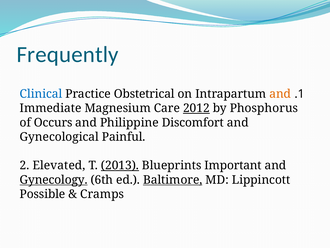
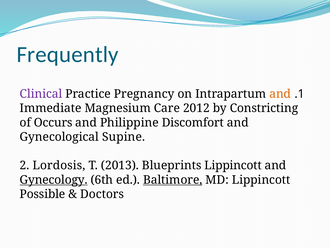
Clinical colour: blue -> purple
Obstetrical: Obstetrical -> Pregnancy
2012 underline: present -> none
Phosphorus: Phosphorus -> Constricting
Painful: Painful -> Supine
Elevated: Elevated -> Lordosis
2013 underline: present -> none
Blueprints Important: Important -> Lippincott
Cramps: Cramps -> Doctors
